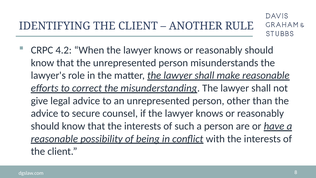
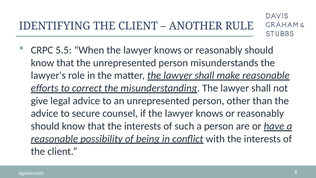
4.2: 4.2 -> 5.5
